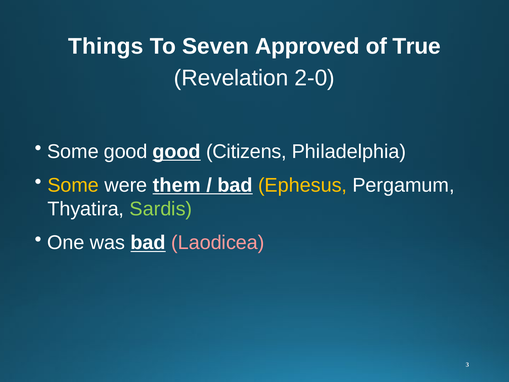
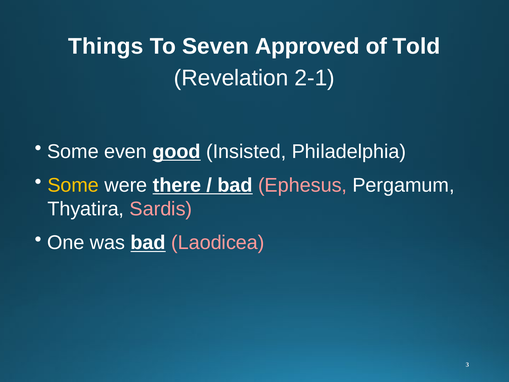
True: True -> Told
2-0: 2-0 -> 2-1
Some good: good -> even
Citizens: Citizens -> Insisted
them: them -> there
Ephesus colour: yellow -> pink
Sardis colour: light green -> pink
